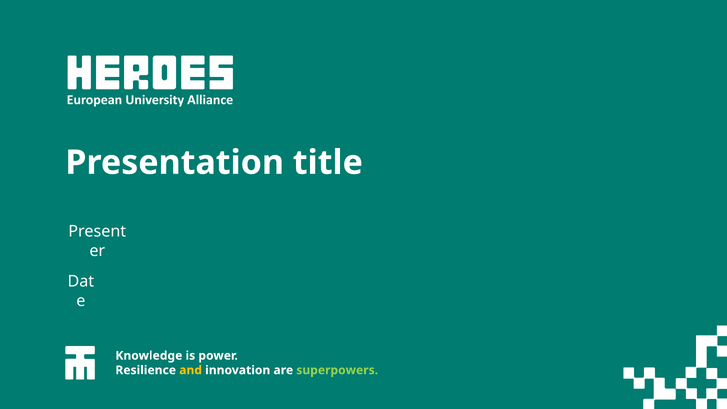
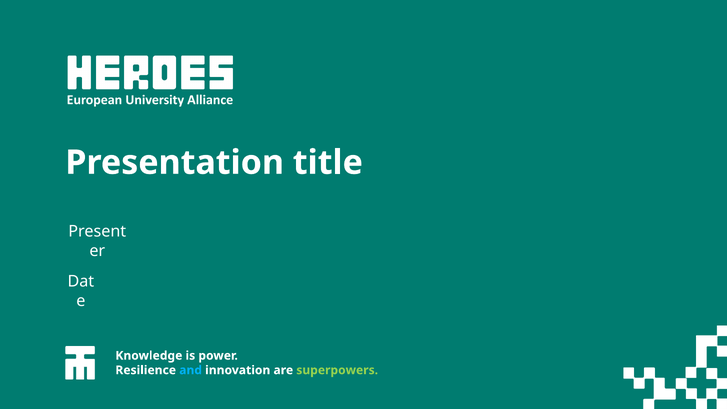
and colour: yellow -> light blue
